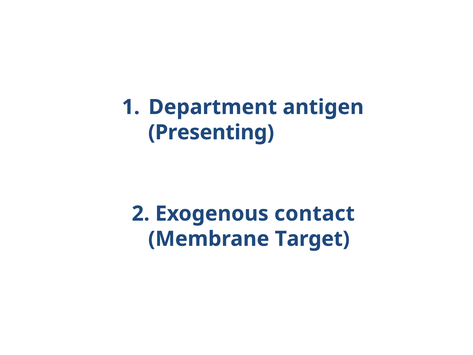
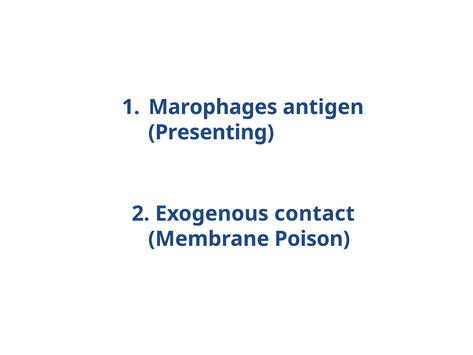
Department: Department -> Marophages
Target: Target -> Poison
